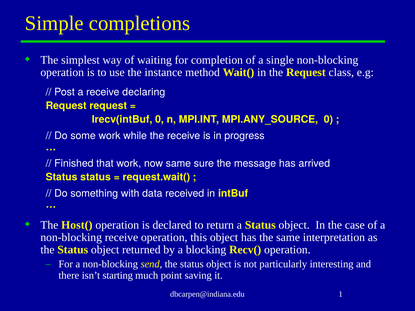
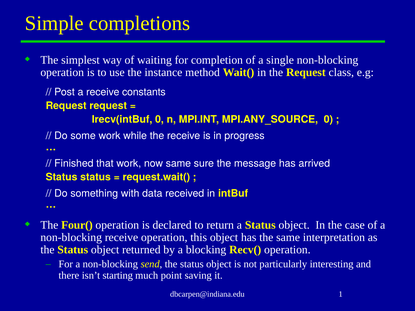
declaring: declaring -> constants
Host(: Host( -> Four(
